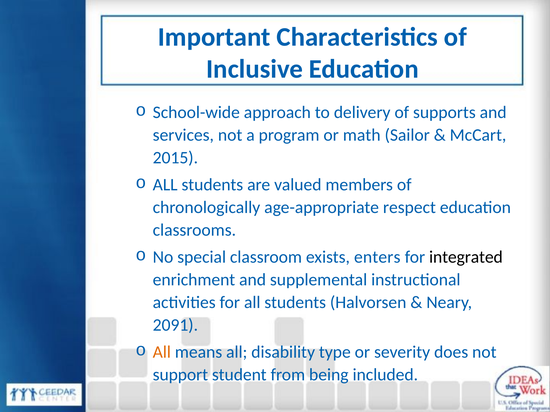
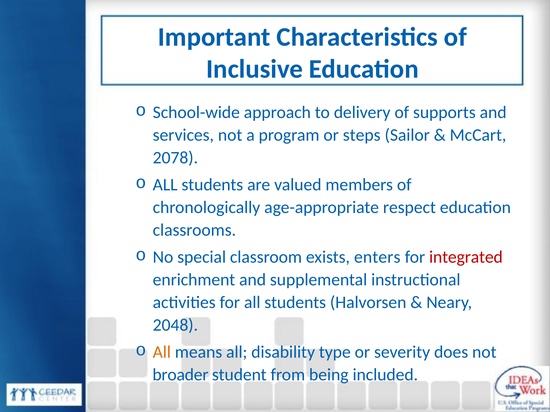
math: math -> steps
2015: 2015 -> 2078
integrated colour: black -> red
2091: 2091 -> 2048
support: support -> broader
